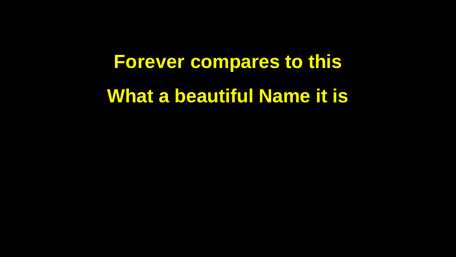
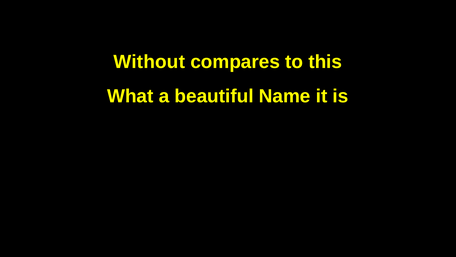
Forever: Forever -> Without
